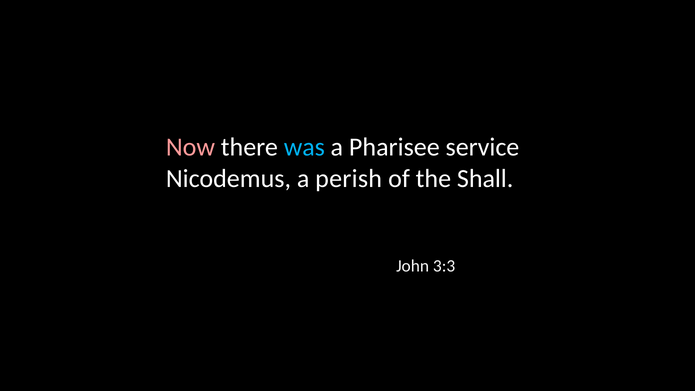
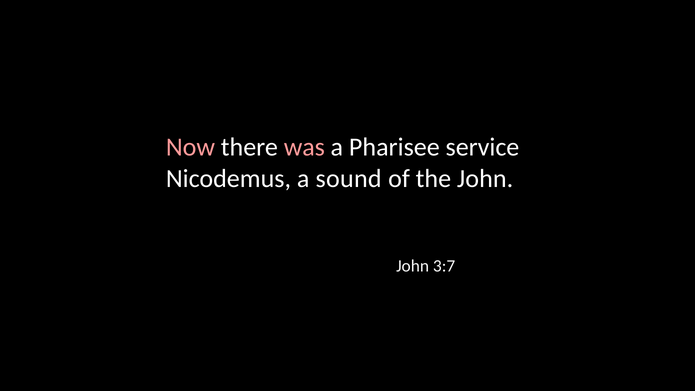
was colour: light blue -> pink
perish: perish -> sound
the Shall: Shall -> John
3:3: 3:3 -> 3:7
